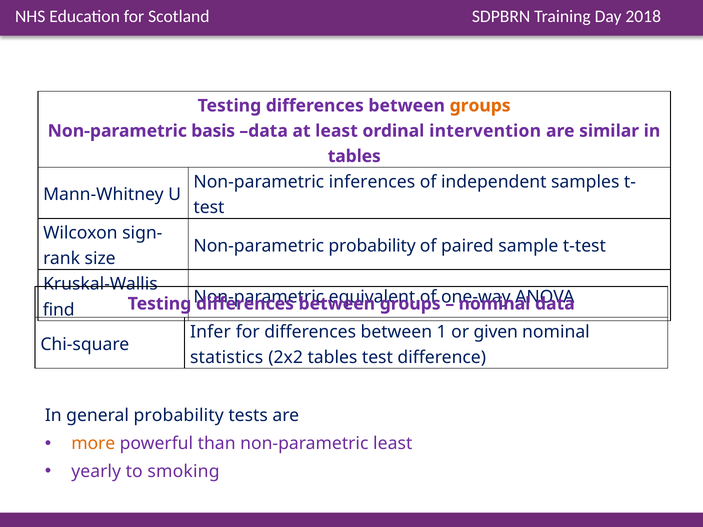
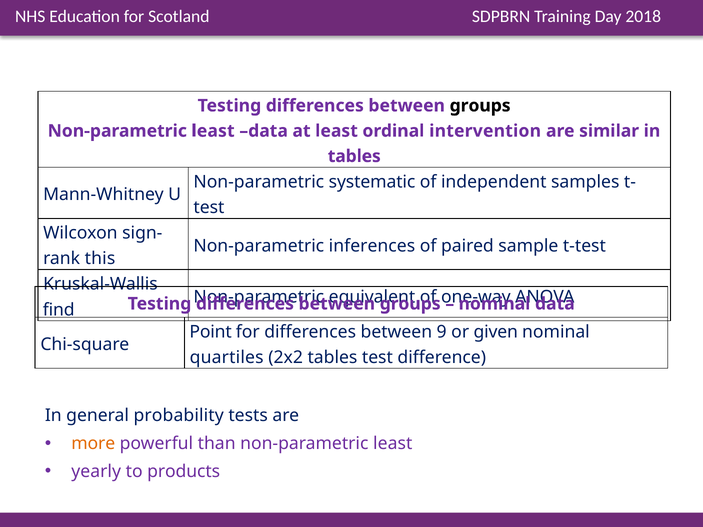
groups at (480, 106) colour: orange -> black
basis at (213, 131): basis -> least
inferences: inferences -> systematic
Non-parametric probability: probability -> inferences
size: size -> this
Infer: Infer -> Point
1: 1 -> 9
statistics: statistics -> quartiles
smoking: smoking -> products
